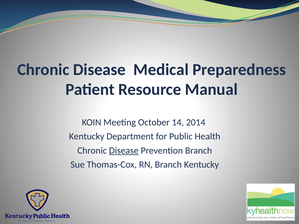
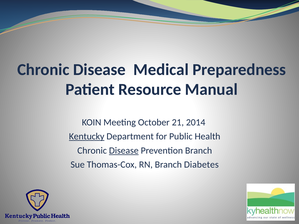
14: 14 -> 21
Kentucky at (87, 137) underline: none -> present
Branch Kentucky: Kentucky -> Diabetes
